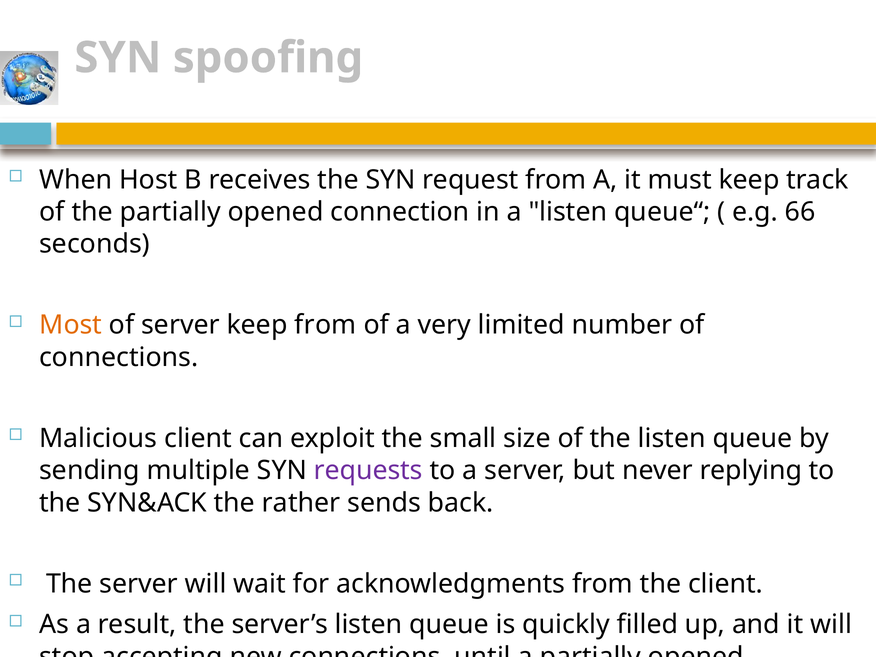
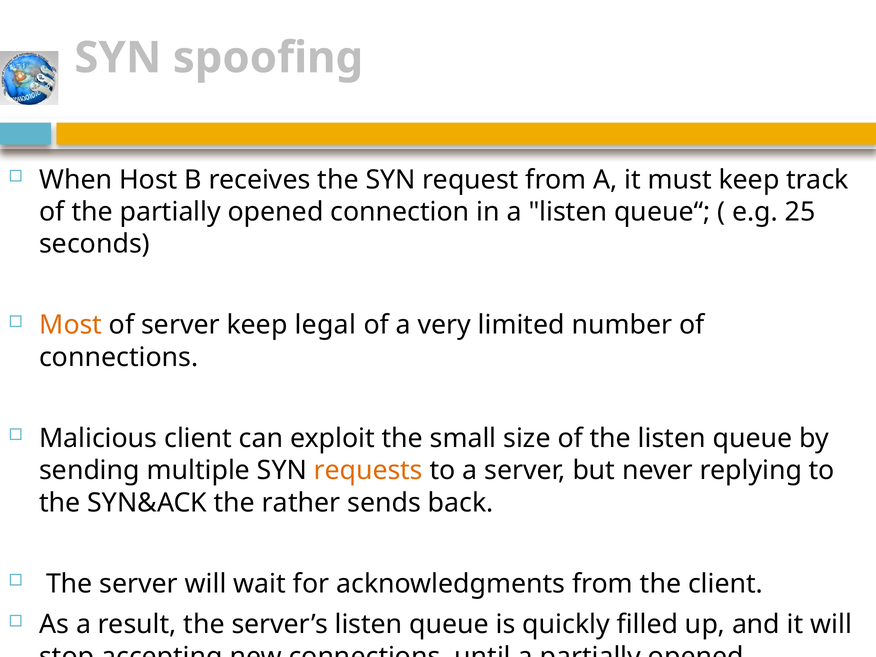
66: 66 -> 25
keep from: from -> legal
requests colour: purple -> orange
